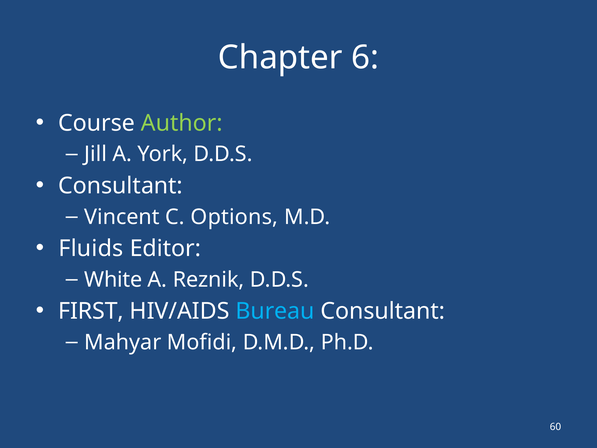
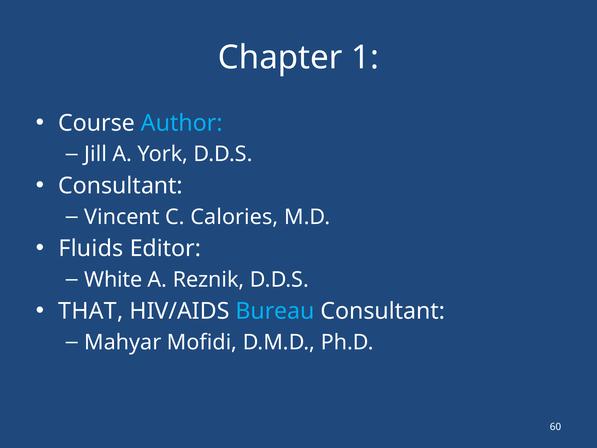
6: 6 -> 1
Author colour: light green -> light blue
Options: Options -> Calories
FIRST: FIRST -> THAT
